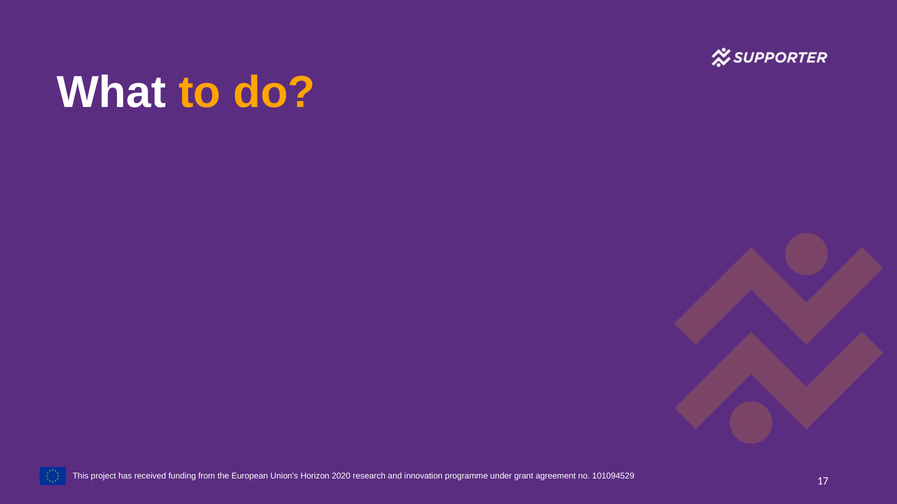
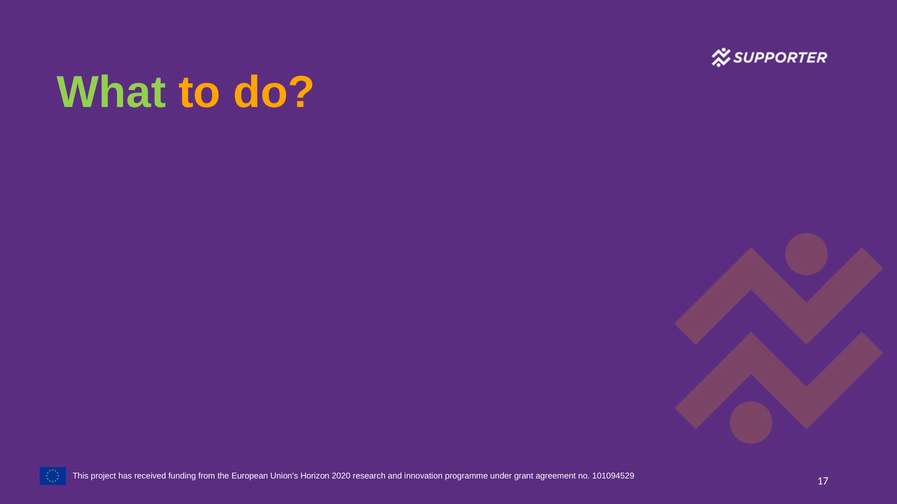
What colour: white -> light green
